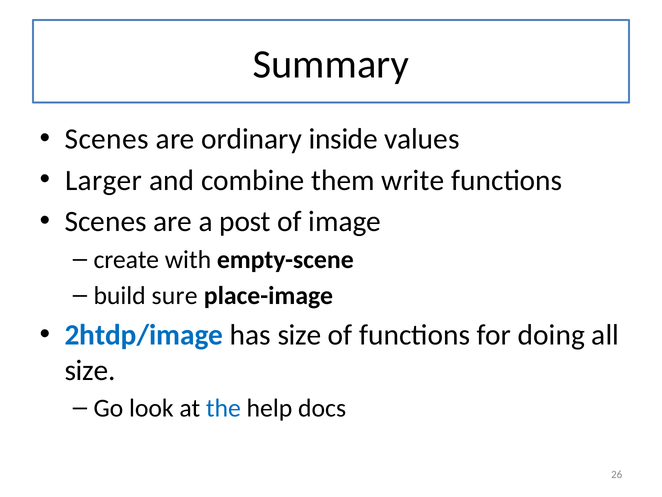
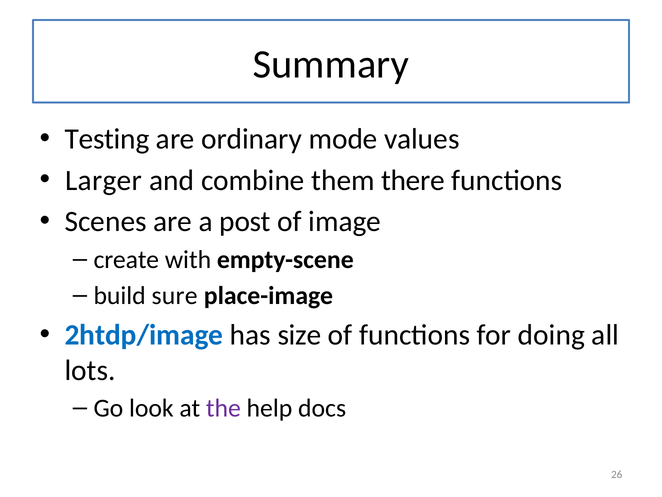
Scenes at (107, 139): Scenes -> Testing
inside: inside -> mode
write: write -> there
size at (90, 370): size -> lots
the colour: blue -> purple
